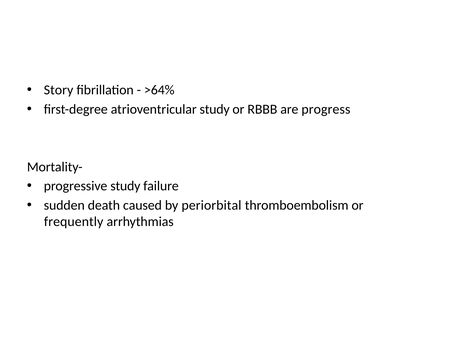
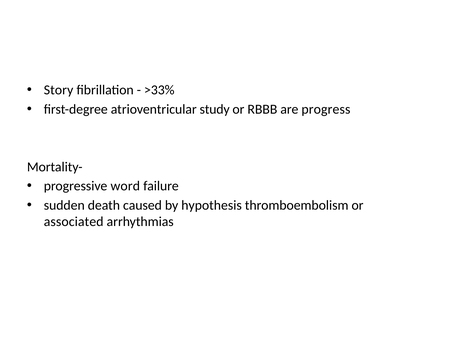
>64%: >64% -> >33%
progressive study: study -> word
periorbital: periorbital -> hypothesis
frequently: frequently -> associated
